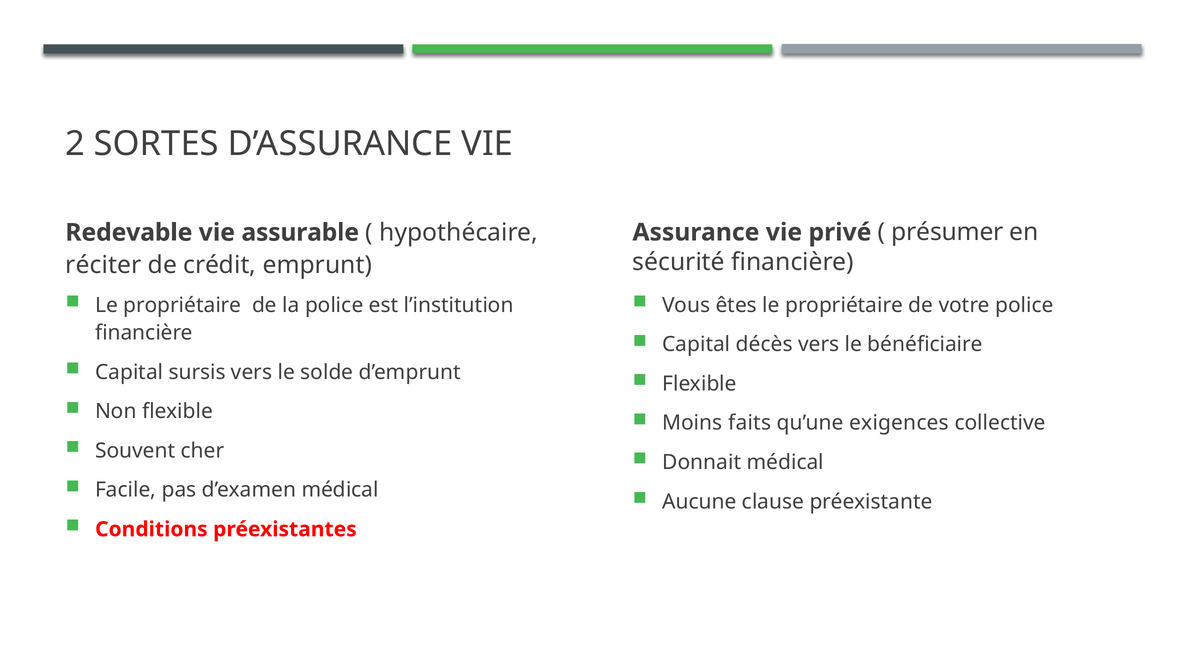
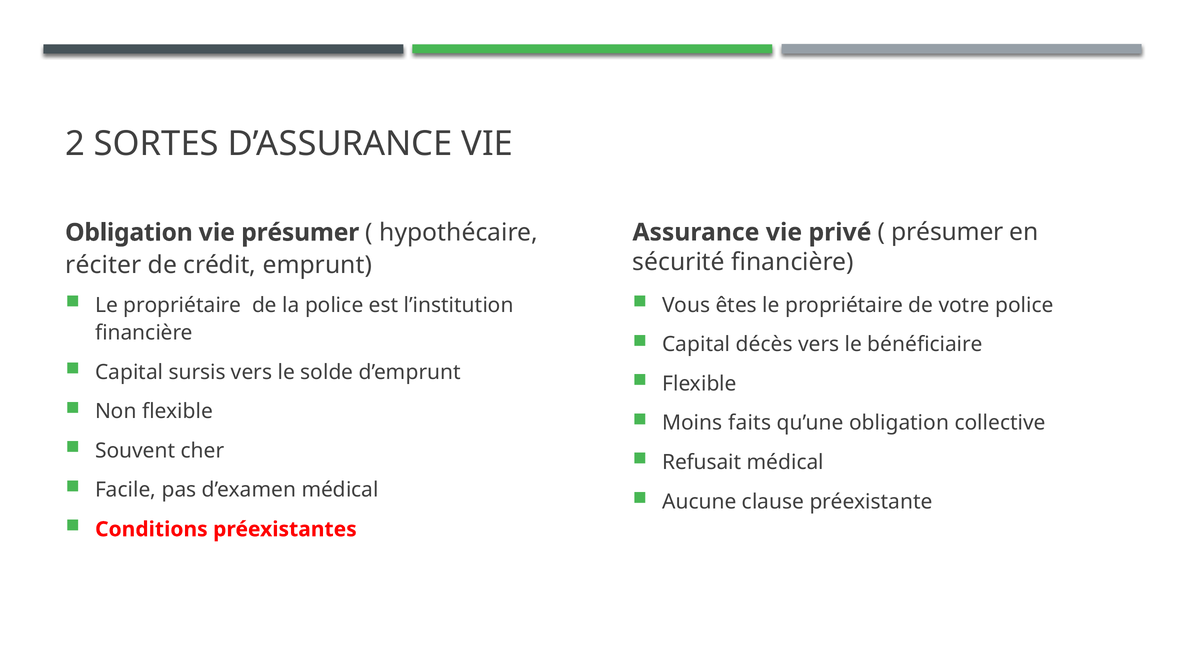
Redevable at (129, 233): Redevable -> Obligation
vie assurable: assurable -> présumer
qu’une exigences: exigences -> obligation
Donnait: Donnait -> Refusait
